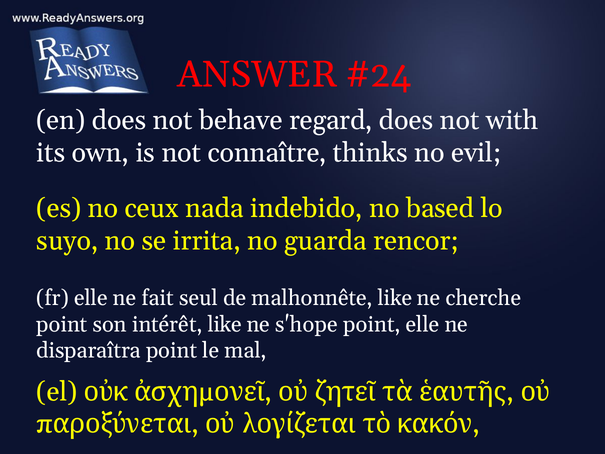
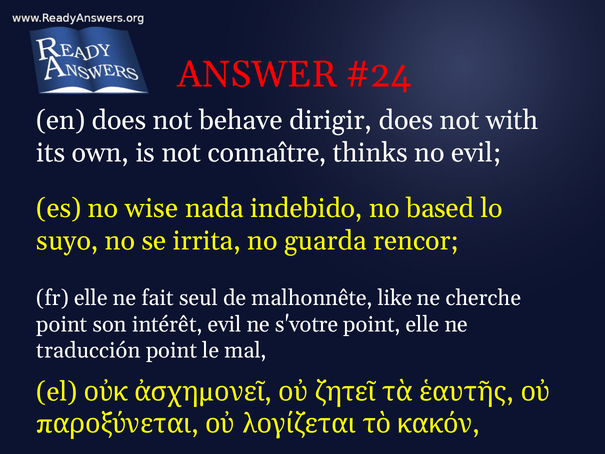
regard: regard -> dirigir
ceux: ceux -> wise
intérêt like: like -> evil
s'hope: s'hope -> s'votre
disparaîtra: disparaîtra -> traducción
